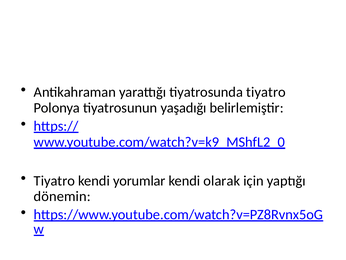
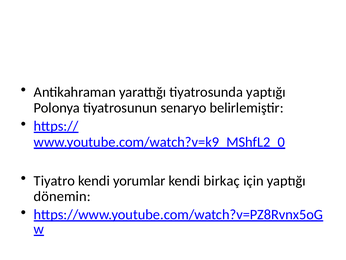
tiyatrosunda tiyatro: tiyatro -> yaptığı
yaşadığı: yaşadığı -> senaryo
olarak: olarak -> birkaç
